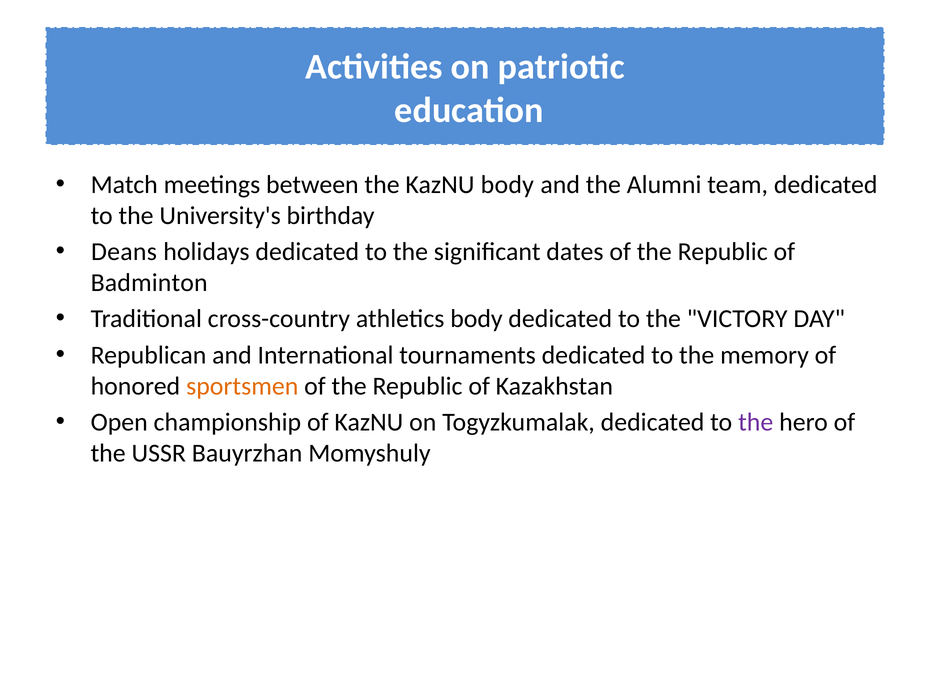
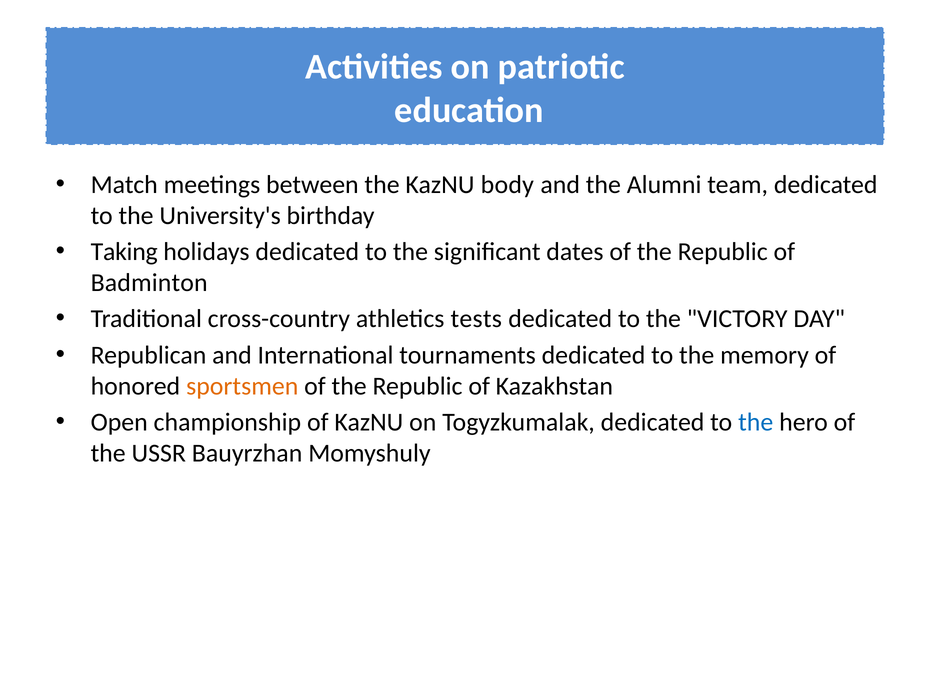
Deans: Deans -> Taking
athletics body: body -> tests
the at (756, 422) colour: purple -> blue
